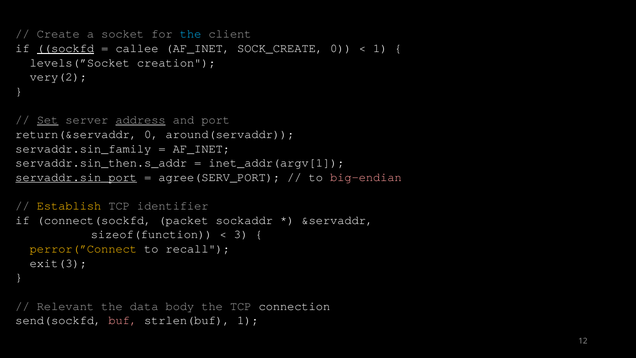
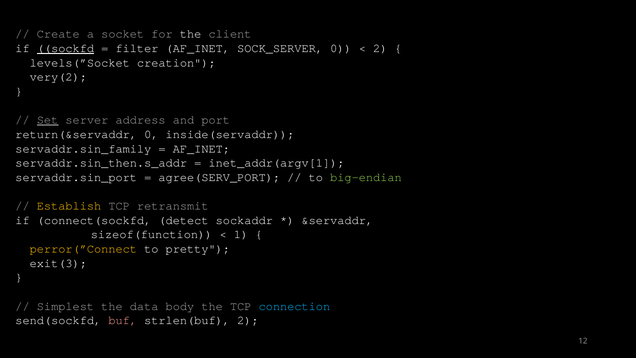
the at (191, 34) colour: light blue -> white
callee: callee -> filter
SOCK_CREATE: SOCK_CREATE -> SOCK_SERVER
1 at (380, 48): 1 -> 2
address underline: present -> none
around(servaddr: around(servaddr -> inside(servaddr
servaddr.sin_port underline: present -> none
big-endian colour: pink -> light green
identifier: identifier -> retransmit
packet: packet -> detect
3: 3 -> 1
recall: recall -> pretty
Relevant: Relevant -> Simplest
connection colour: white -> light blue
strlen(buf 1: 1 -> 2
